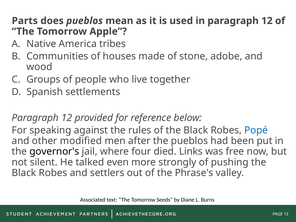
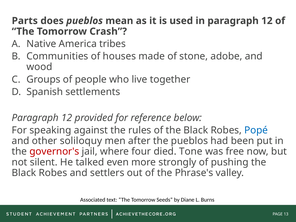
Apple: Apple -> Crash
modified: modified -> soliloquy
governor's colour: black -> red
Links: Links -> Tone
